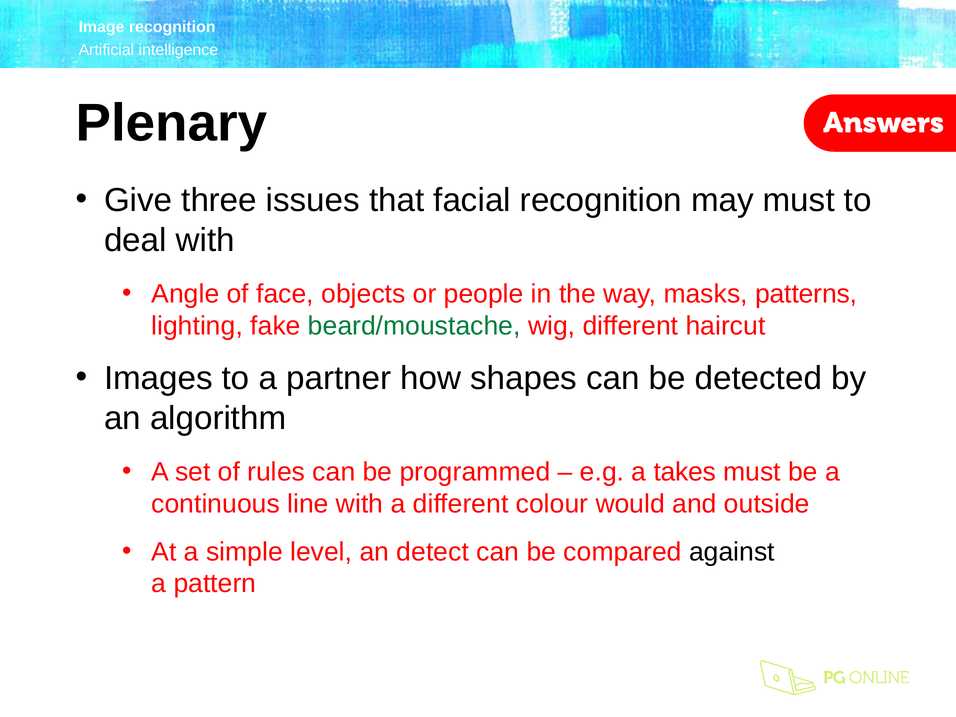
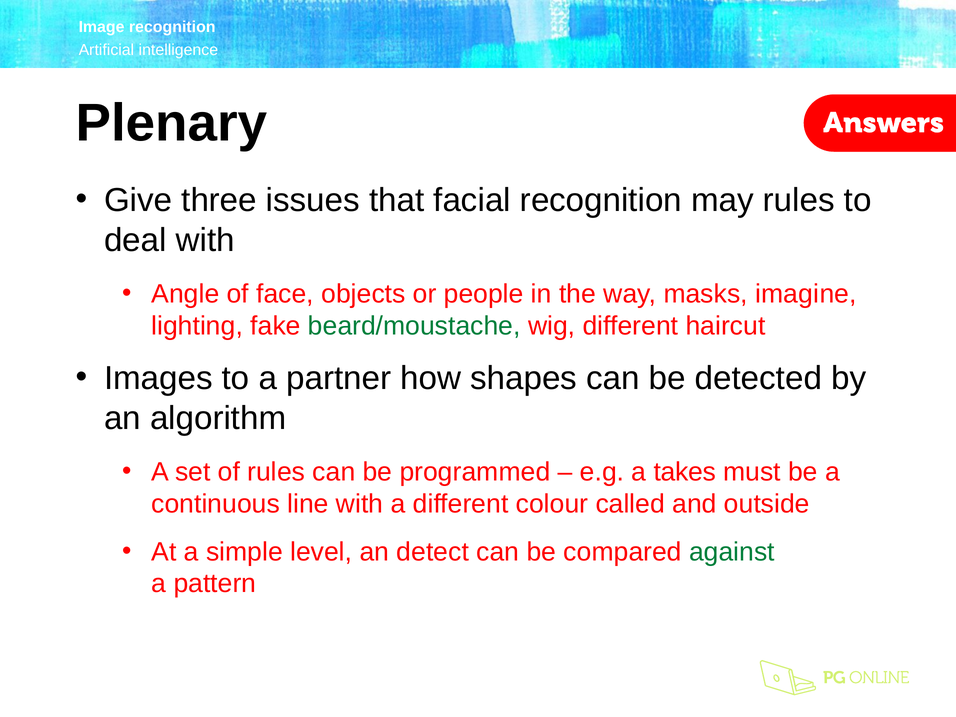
may must: must -> rules
patterns: patterns -> imagine
would: would -> called
against colour: black -> green
